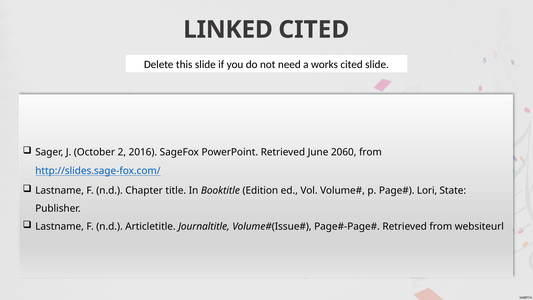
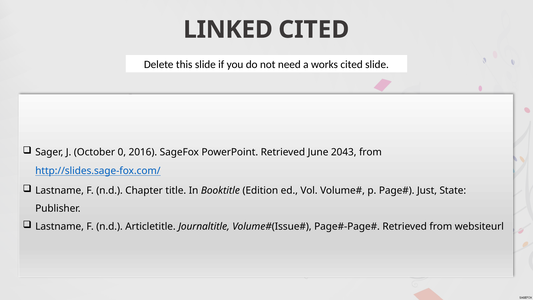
2: 2 -> 0
2060: 2060 -> 2043
Lori: Lori -> Just
